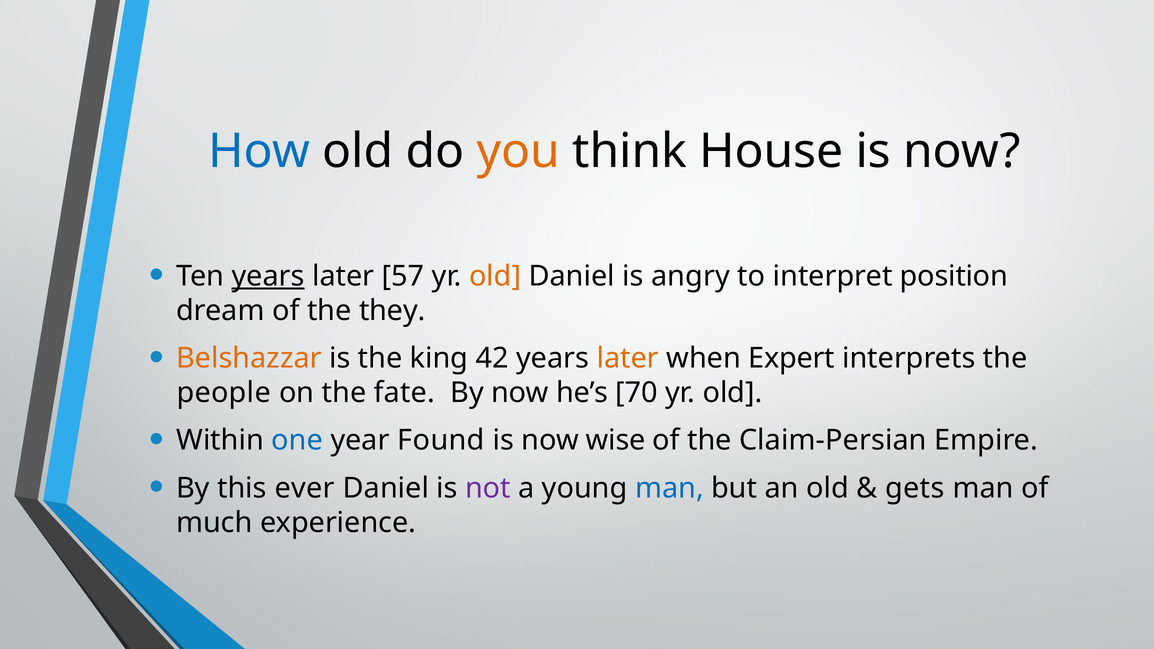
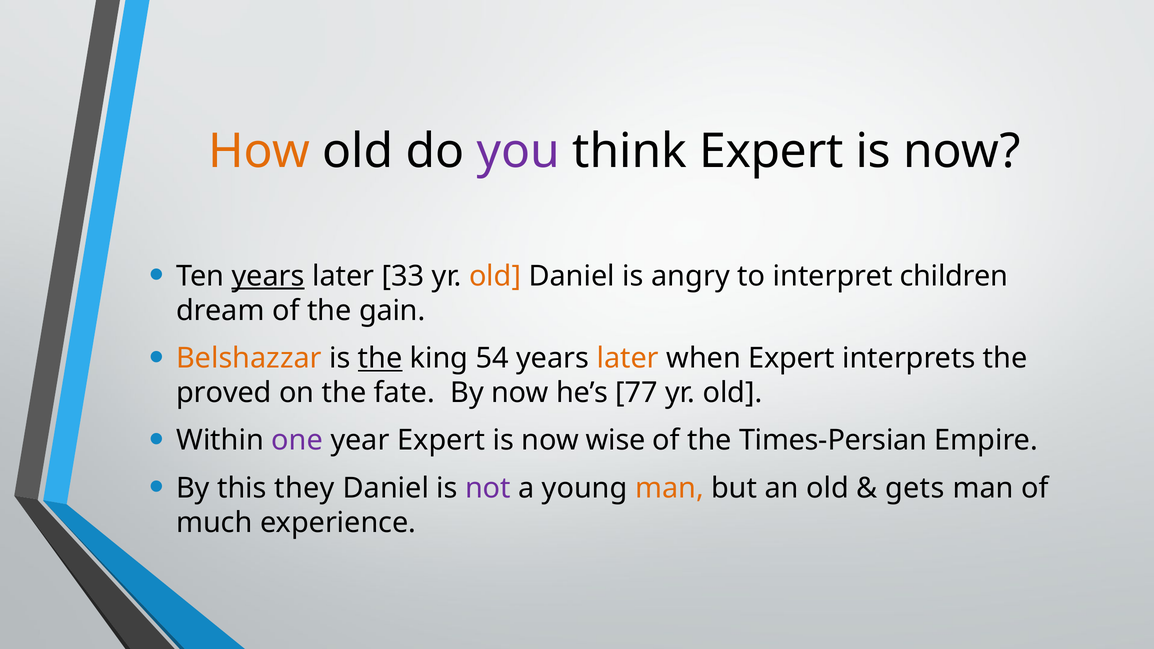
How colour: blue -> orange
you colour: orange -> purple
think House: House -> Expert
57: 57 -> 33
position: position -> children
they: they -> gain
the at (380, 358) underline: none -> present
42: 42 -> 54
people: people -> proved
70: 70 -> 77
one colour: blue -> purple
year Found: Found -> Expert
Claim-Persian: Claim-Persian -> Times-Persian
ever: ever -> they
man at (669, 488) colour: blue -> orange
